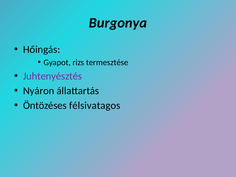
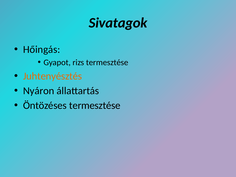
Burgonya: Burgonya -> Sivatagok
Juhtenyésztés colour: purple -> orange
Öntözéses félsivatagos: félsivatagos -> termesztése
